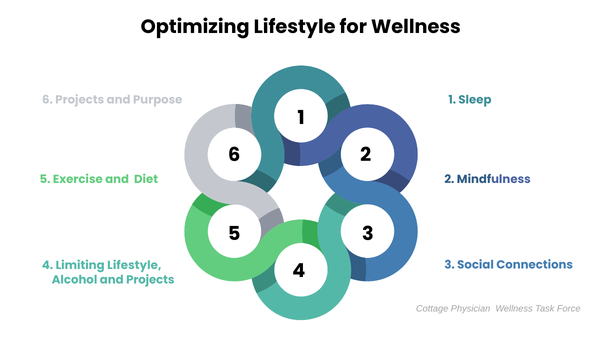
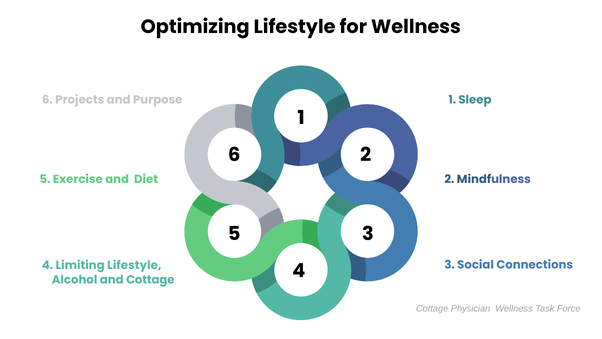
and Projects: Projects -> Cottage
